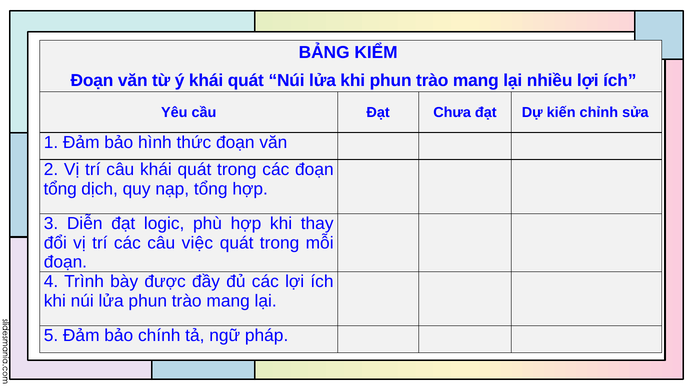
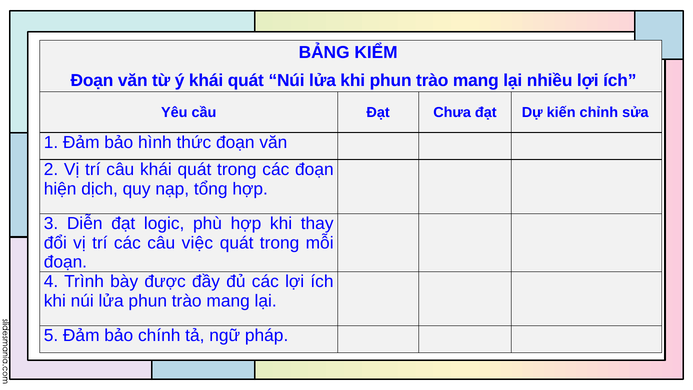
tổng at (60, 189): tổng -> hiện
